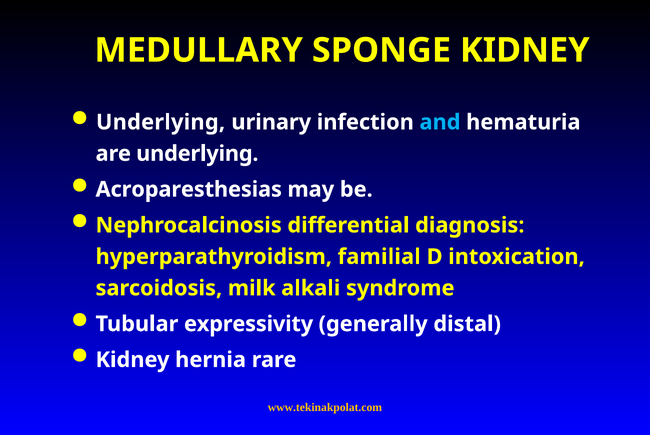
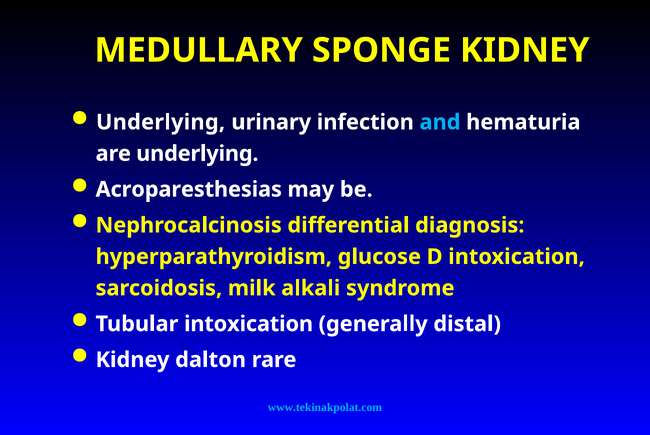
familial: familial -> glucose
Tubular expressivity: expressivity -> intoxication
hernia: hernia -> dalton
www.tekinakpolat.com colour: yellow -> light blue
